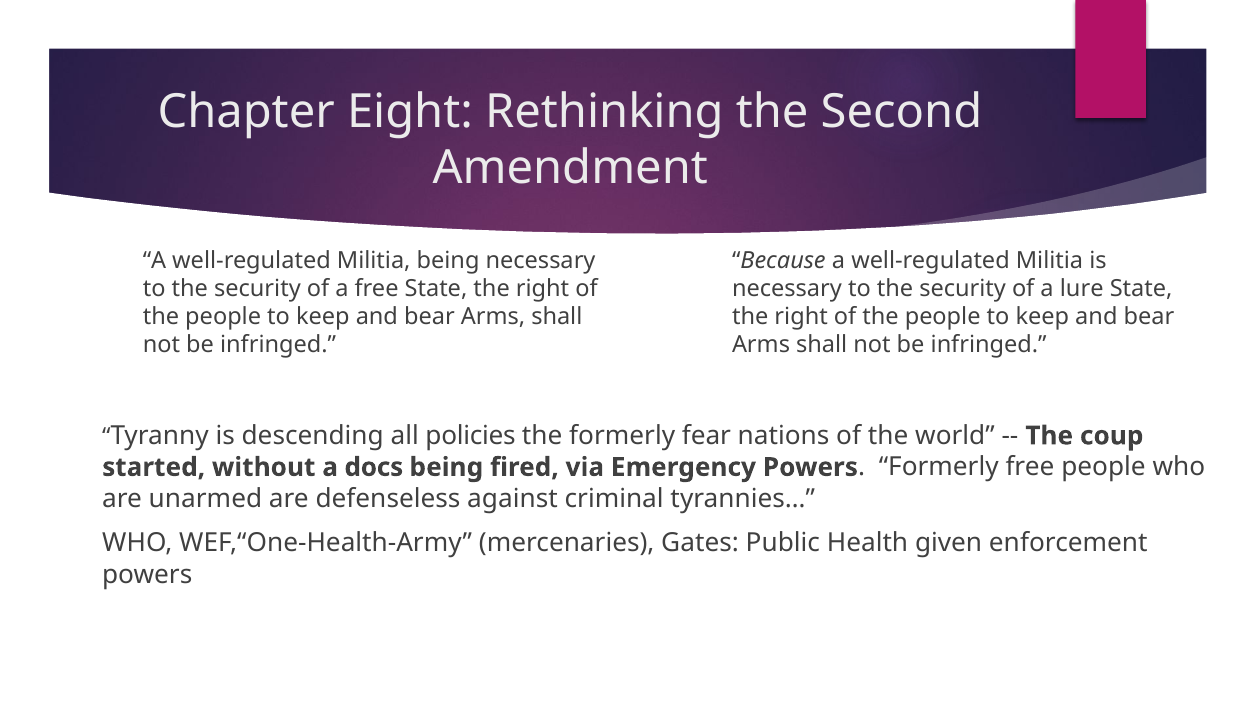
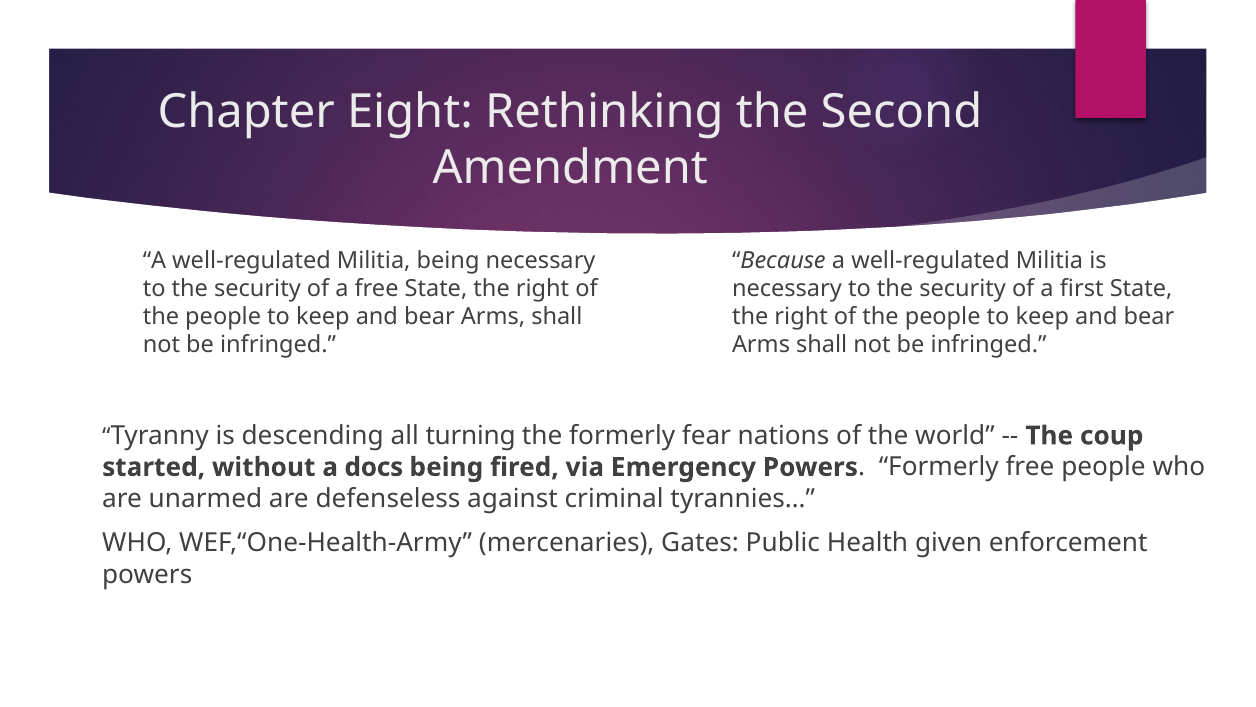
lure: lure -> first
policies: policies -> turning
